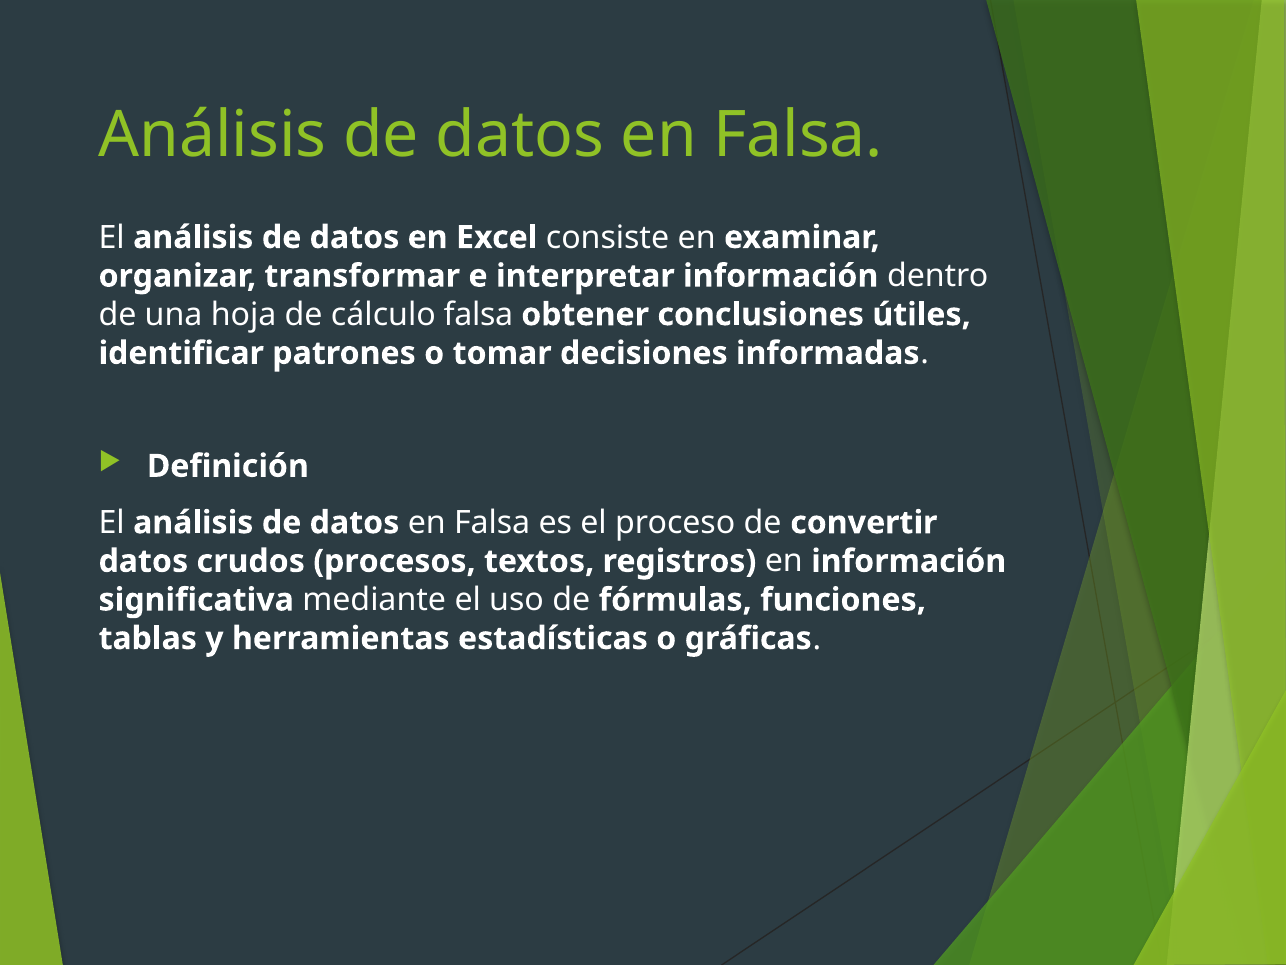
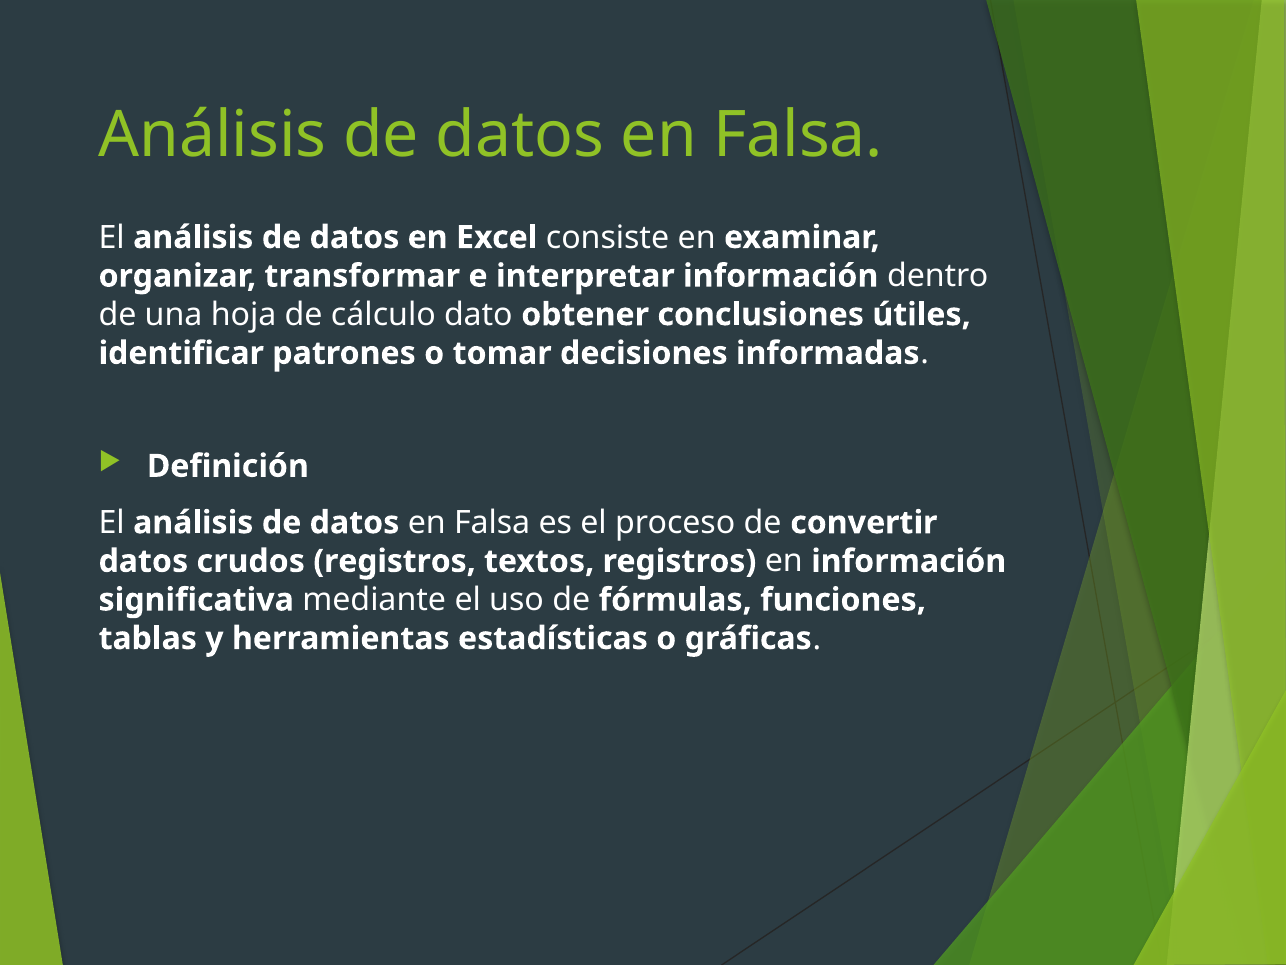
cálculo falsa: falsa -> dato
crudos procesos: procesos -> registros
